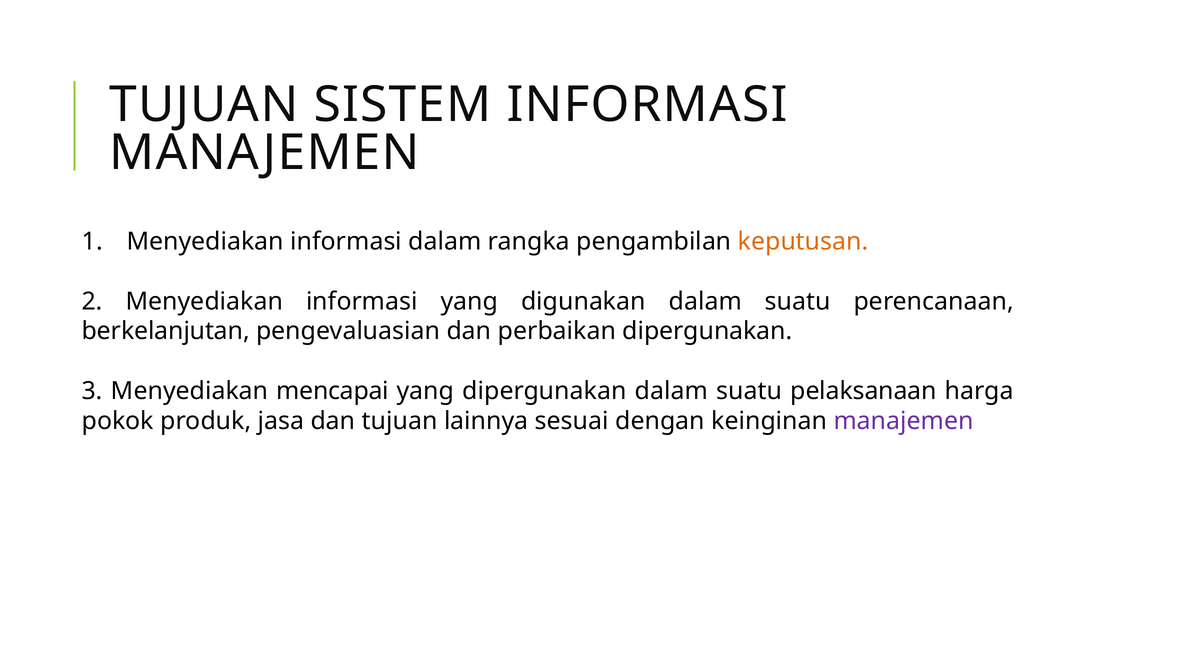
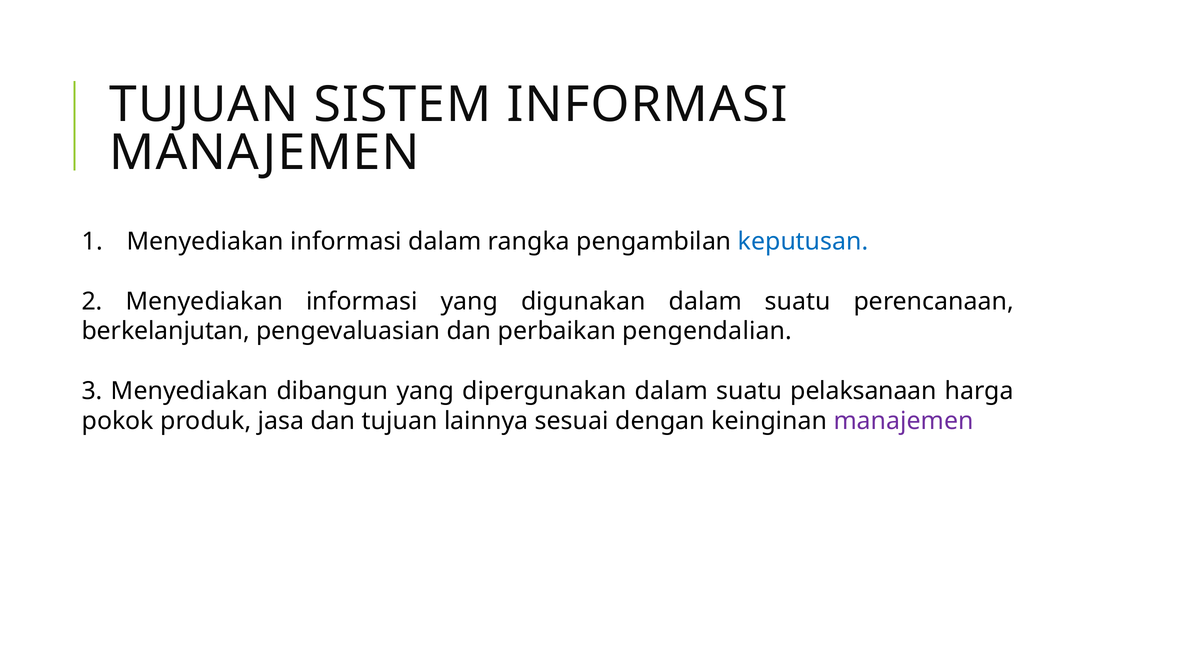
keputusan colour: orange -> blue
perbaikan dipergunakan: dipergunakan -> pengendalian
mencapai: mencapai -> dibangun
